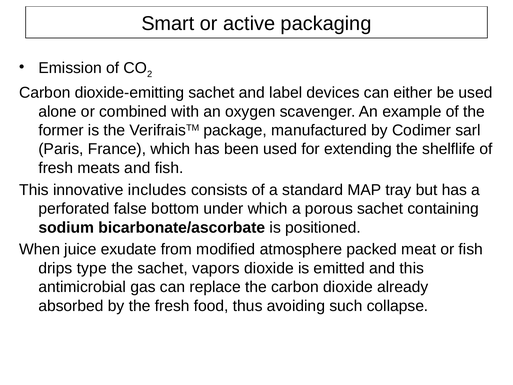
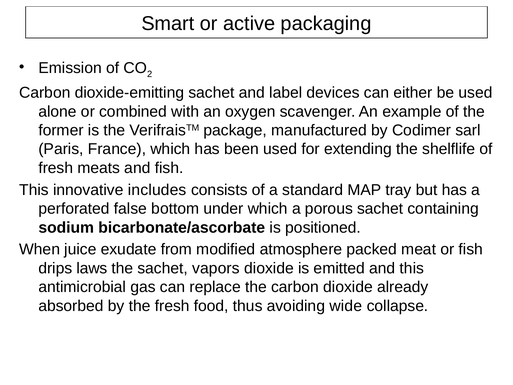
type: type -> laws
such: such -> wide
